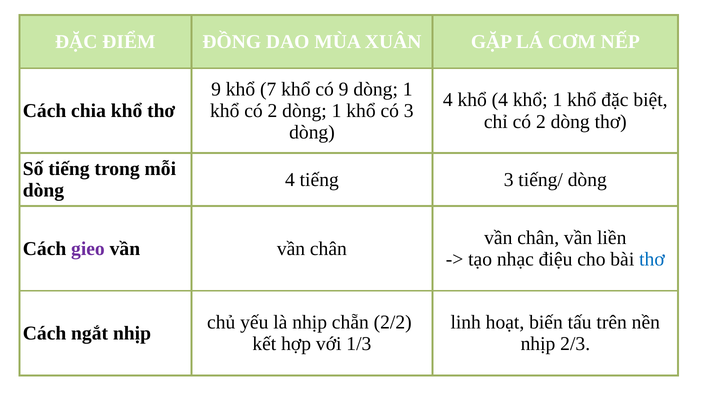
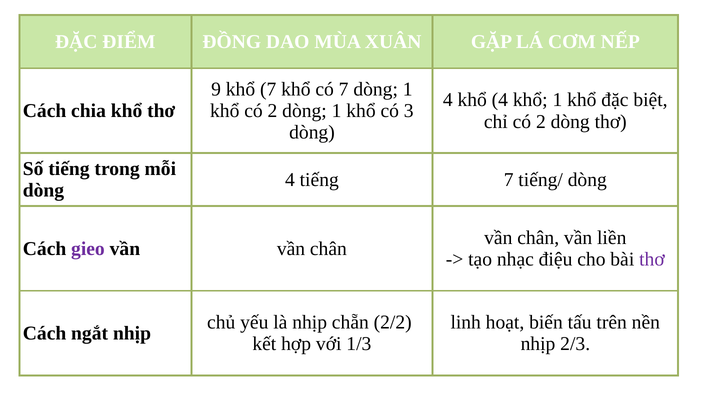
có 9: 9 -> 7
tiếng 3: 3 -> 7
thơ at (652, 259) colour: blue -> purple
